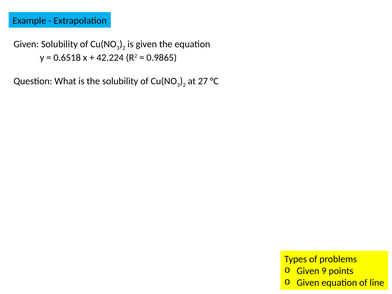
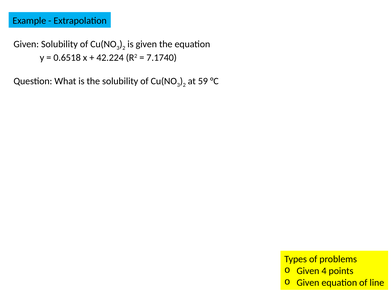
0.9865: 0.9865 -> 7.1740
27: 27 -> 59
9: 9 -> 4
